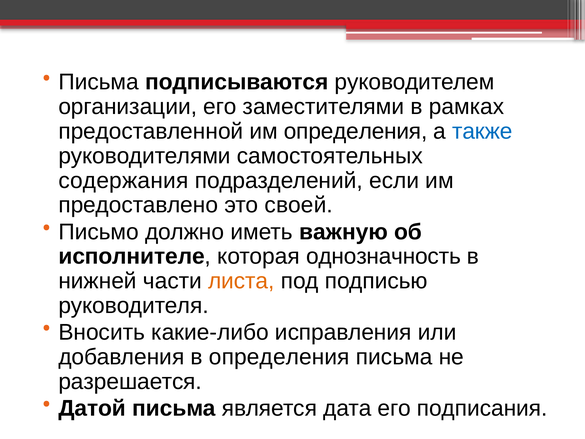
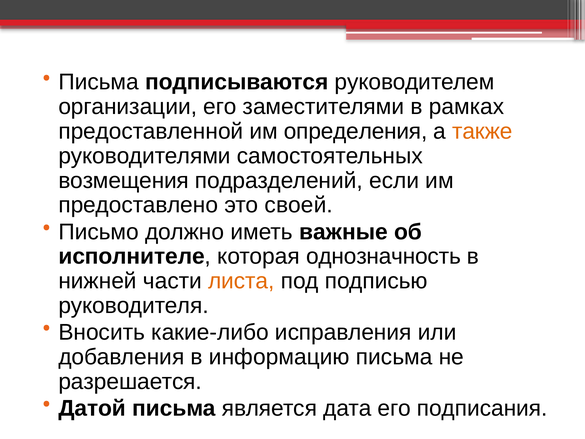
также colour: blue -> orange
содержания: содержания -> возмещения
важную: важную -> важные
в определения: определения -> информацию
